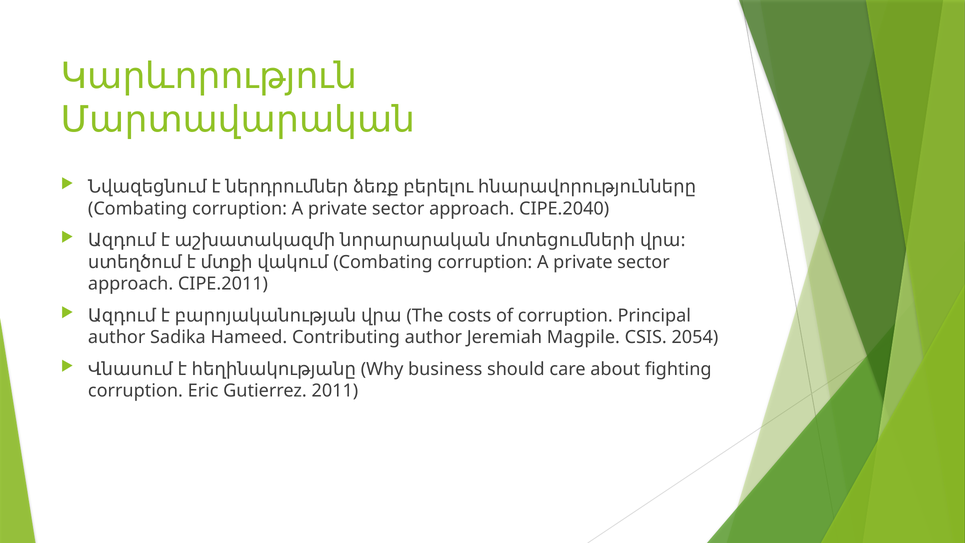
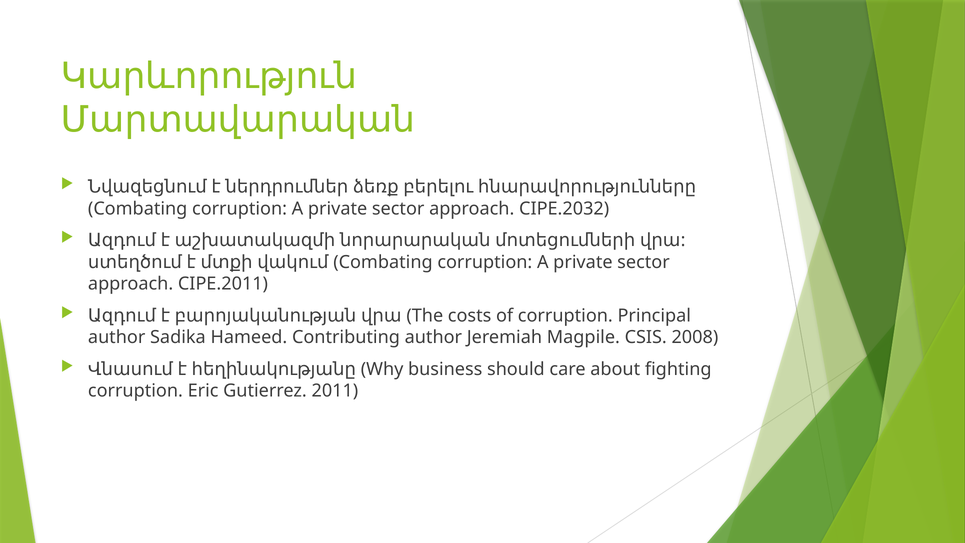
CIPE.2040: CIPE.2040 -> CIPE.2032
2054: 2054 -> 2008
